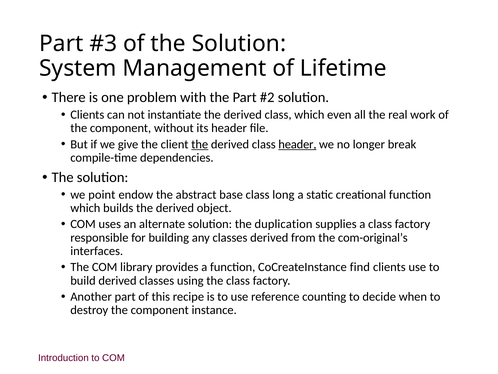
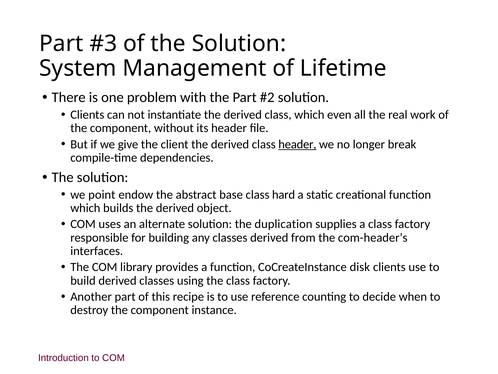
the at (200, 144) underline: present -> none
long: long -> hard
com-original’s: com-original’s -> com-header’s
find: find -> disk
